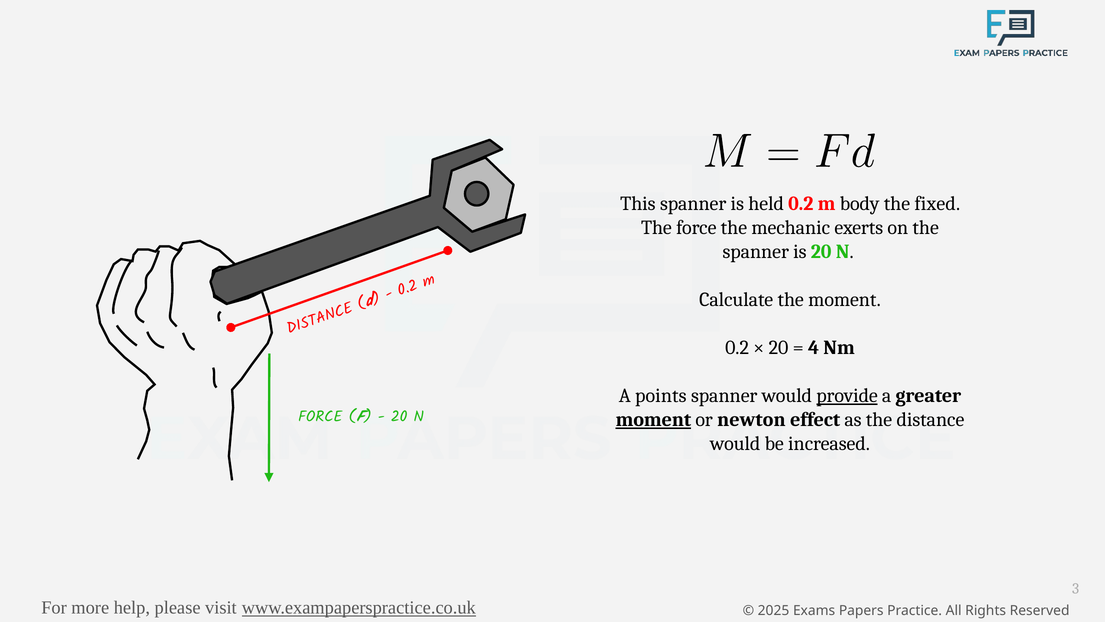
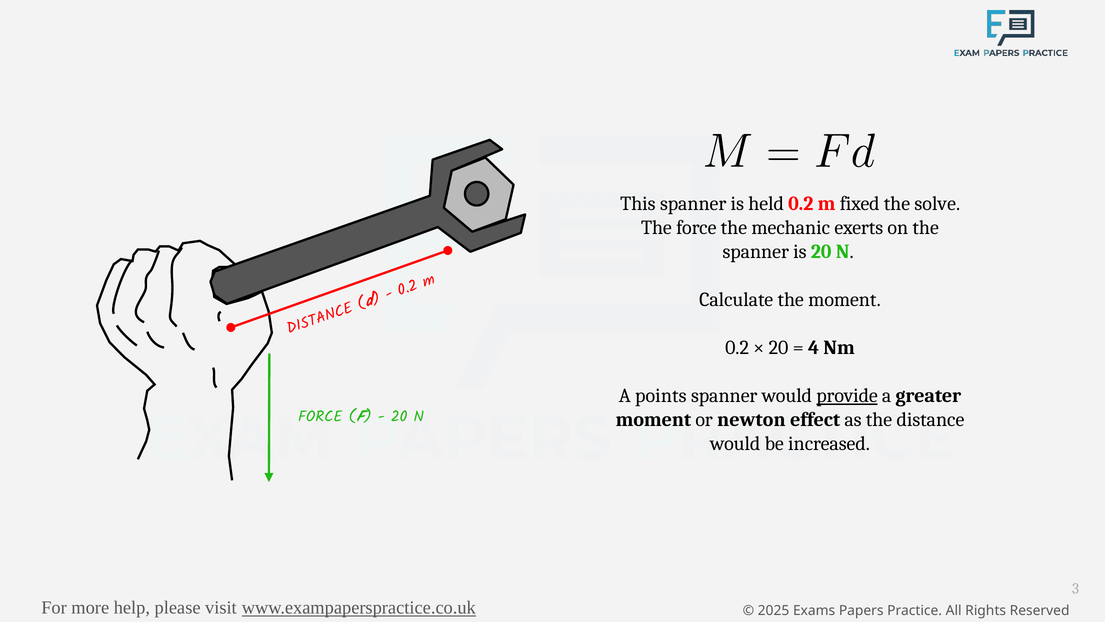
body: body -> fixed
fixed: fixed -> solve
moment at (653, 419) underline: present -> none
